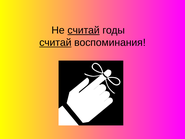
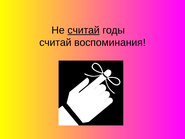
считай at (55, 42) underline: present -> none
